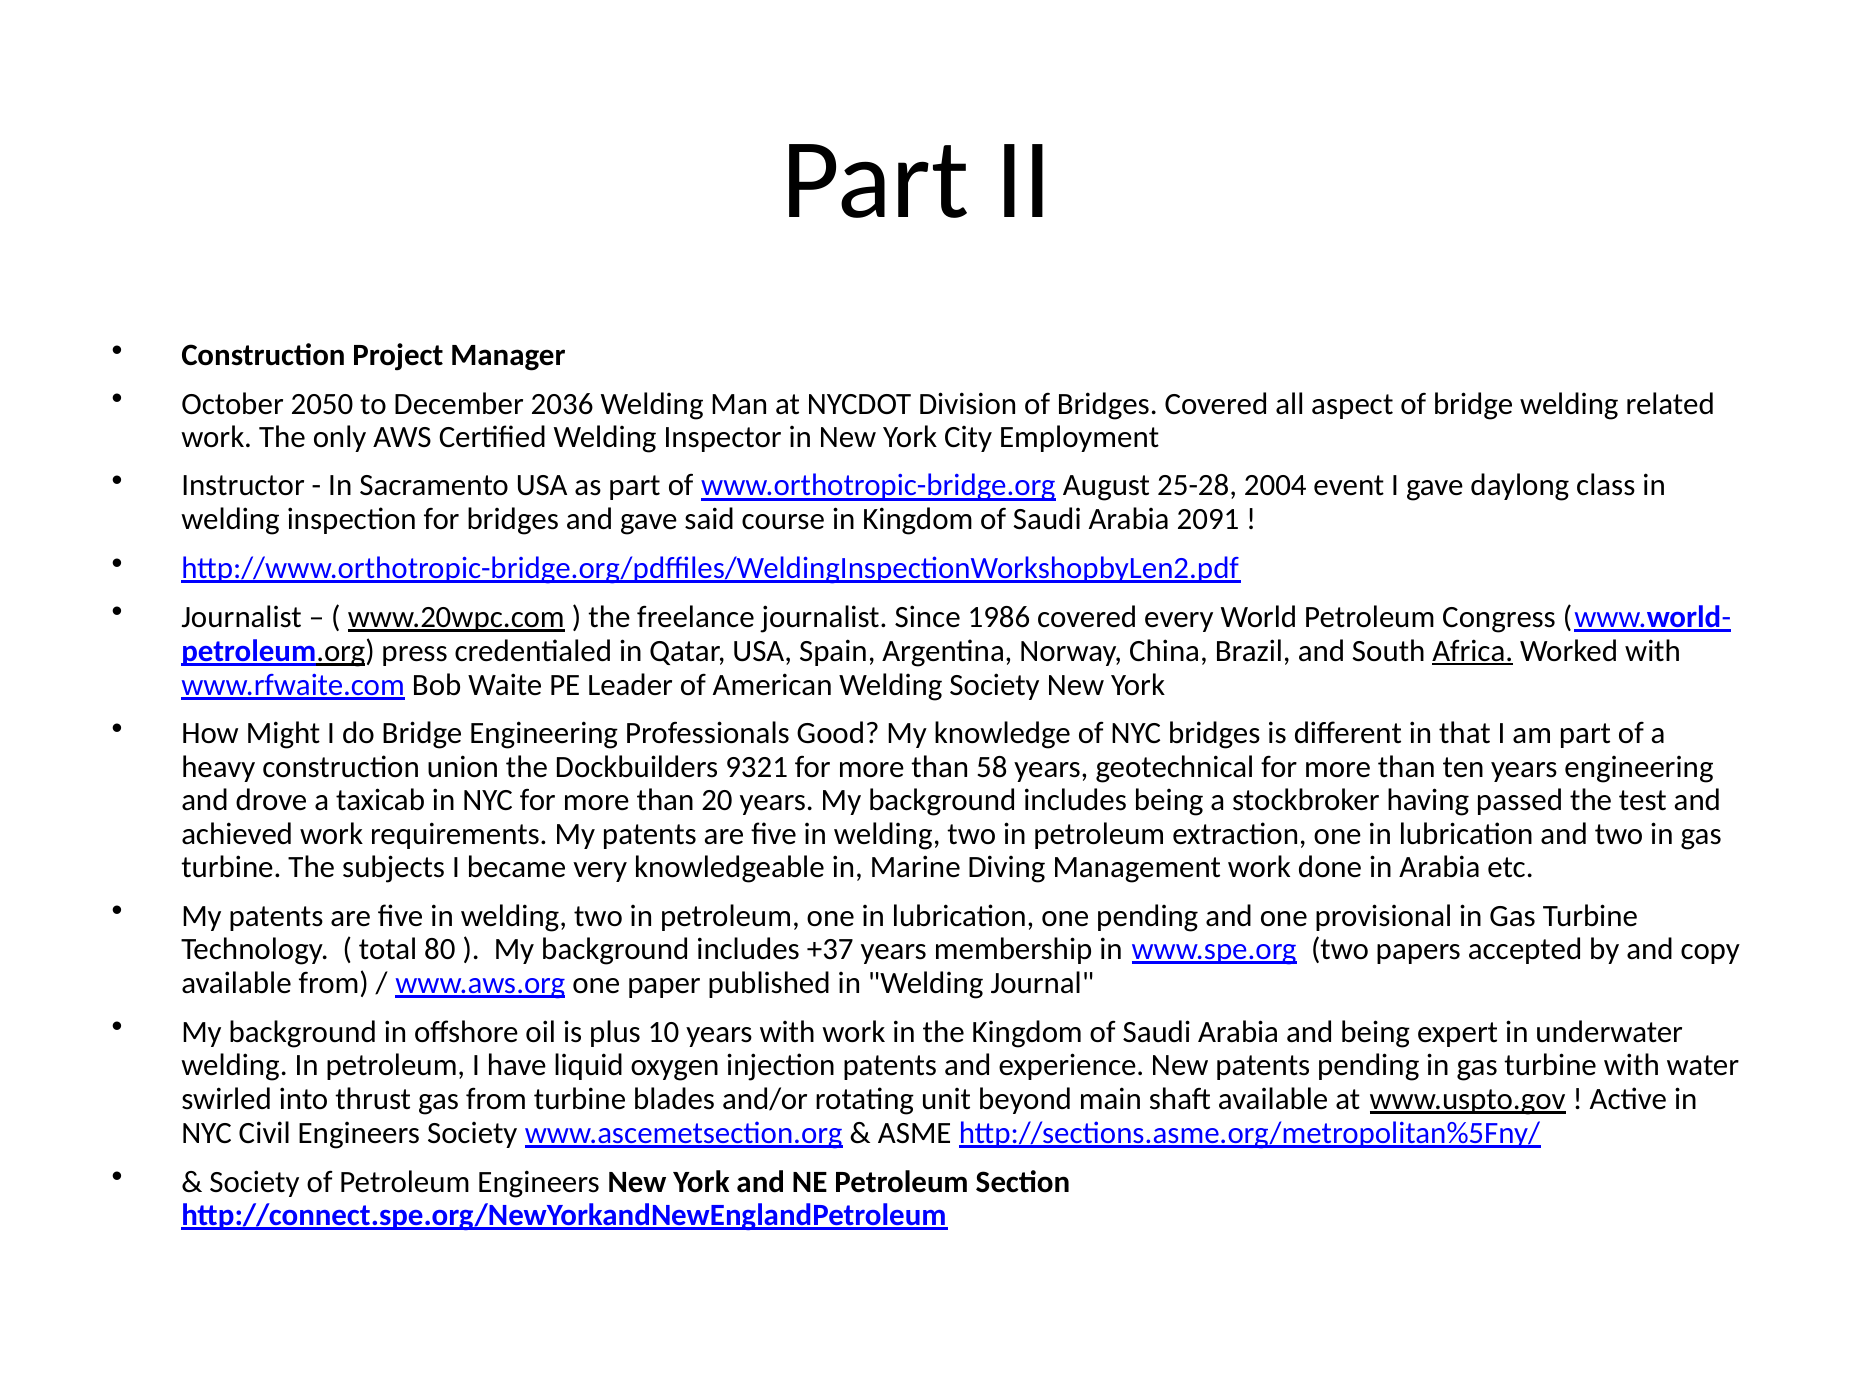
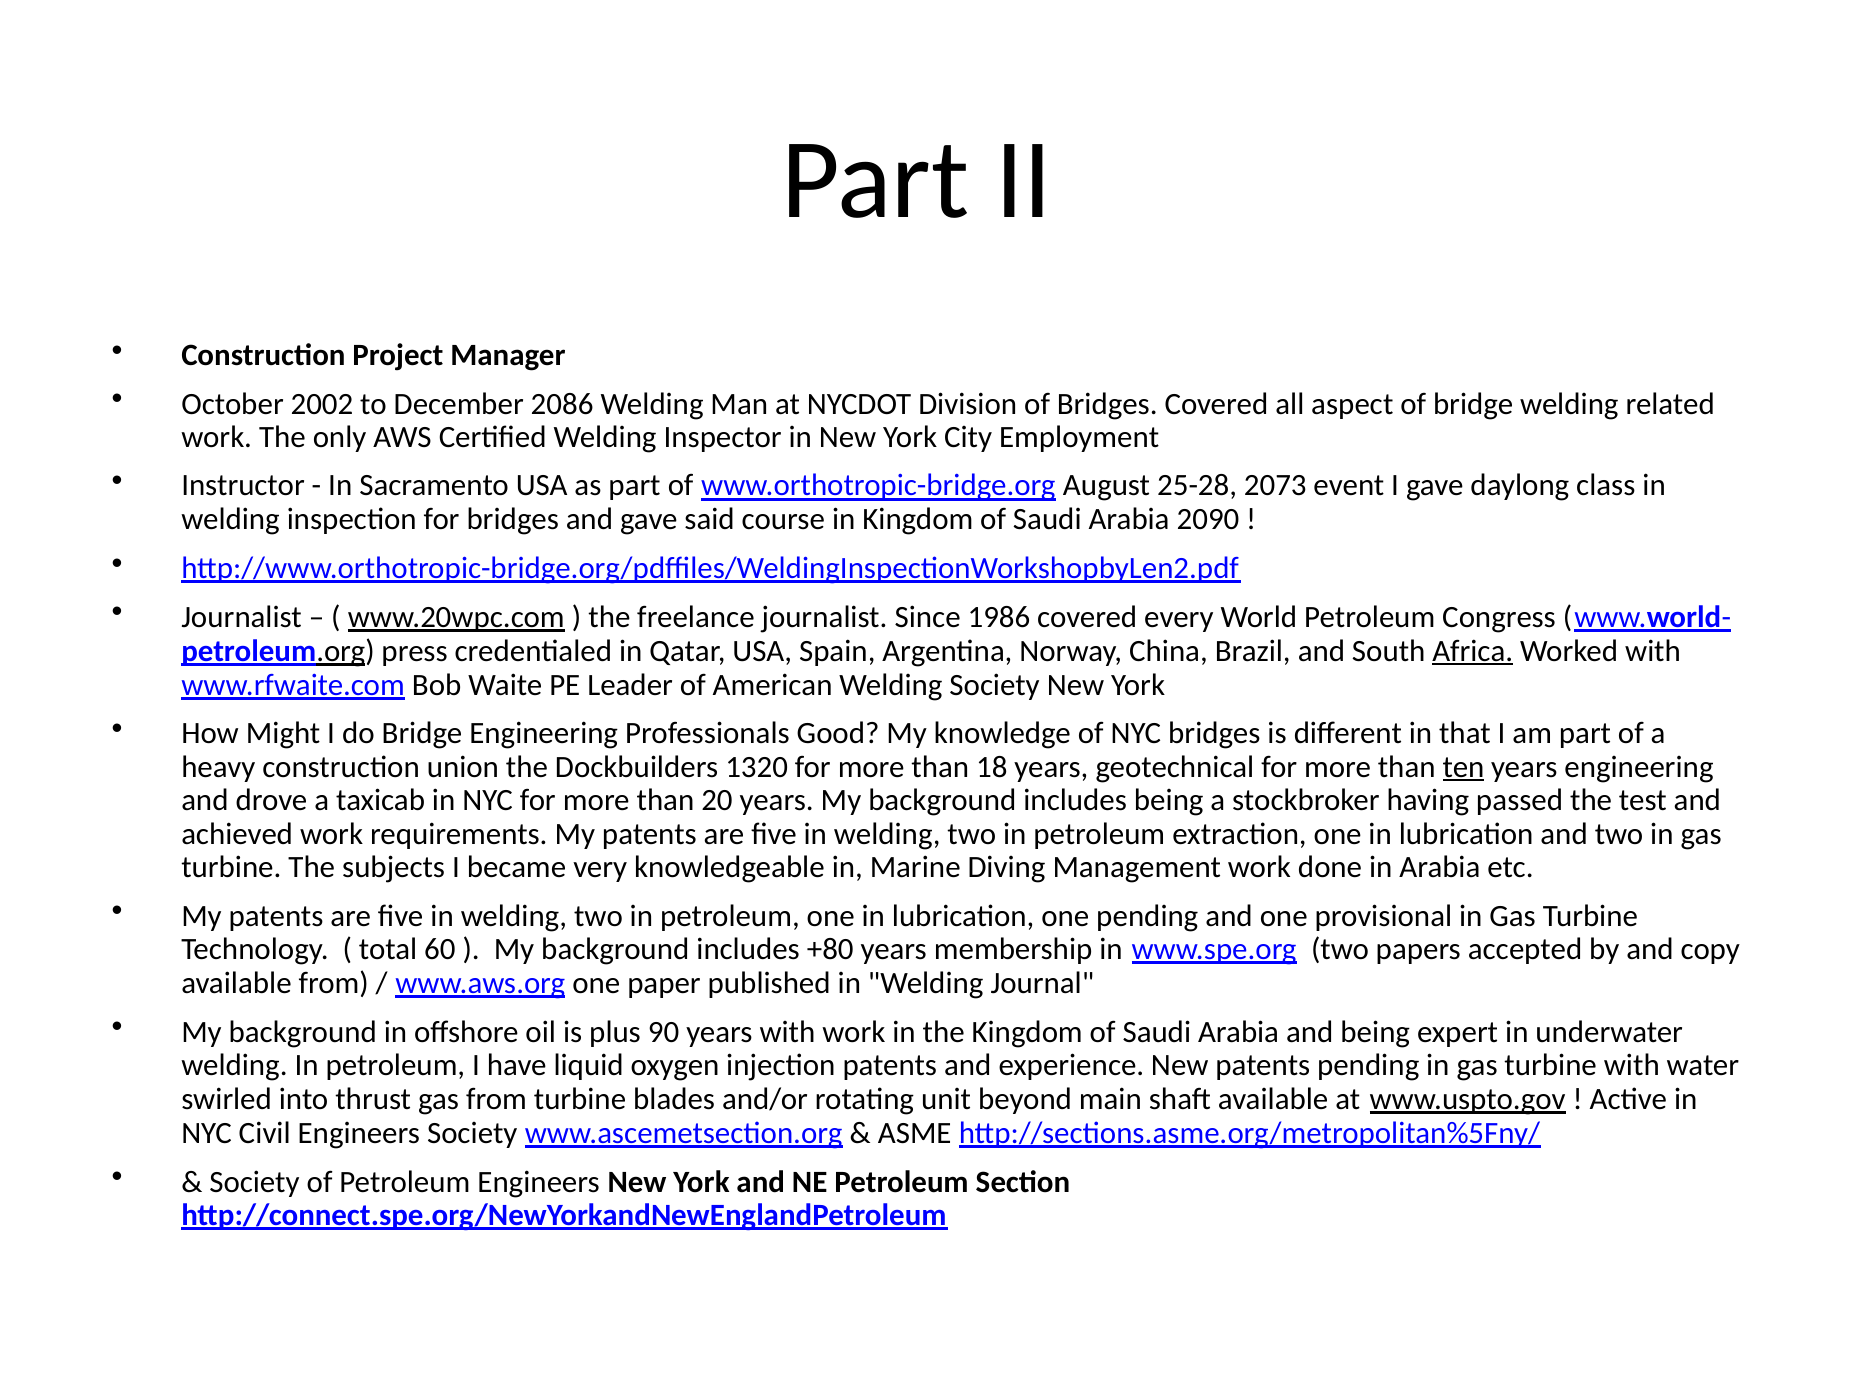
2050: 2050 -> 2002
2036: 2036 -> 2086
2004: 2004 -> 2073
2091: 2091 -> 2090
9321: 9321 -> 1320
58: 58 -> 18
ten underline: none -> present
80: 80 -> 60
+37: +37 -> +80
10: 10 -> 90
